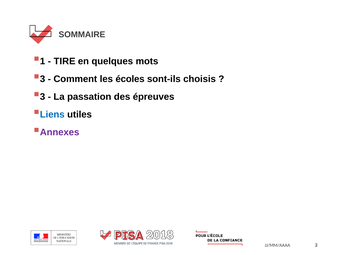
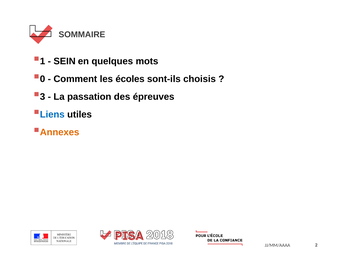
TIRE: TIRE -> SEIN
3 at (43, 79): 3 -> 0
Annexes colour: purple -> orange
